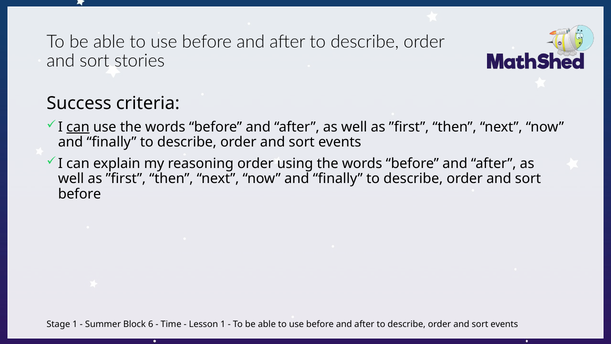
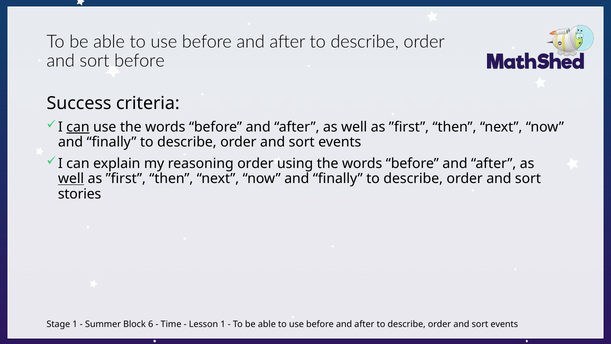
sort stories: stories -> before
well at (71, 179) underline: none -> present
before at (80, 194): before -> stories
